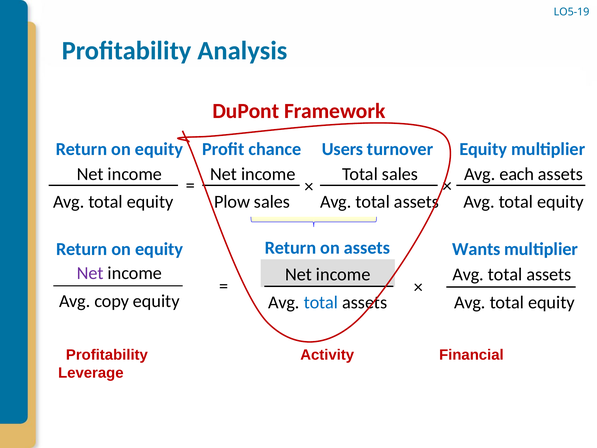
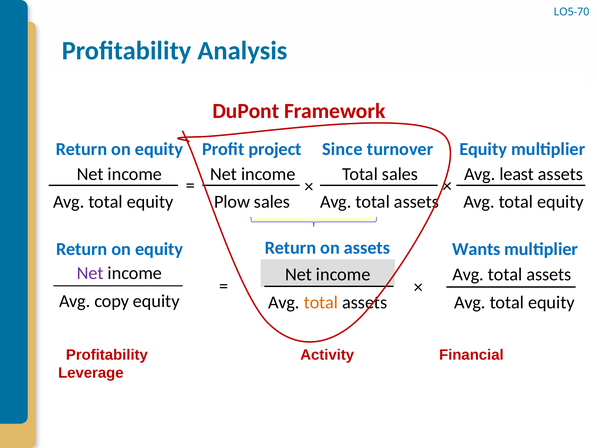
LO5-19: LO5-19 -> LO5-70
chance: chance -> project
Users: Users -> Since
each: each -> least
total at (321, 302) colour: blue -> orange
